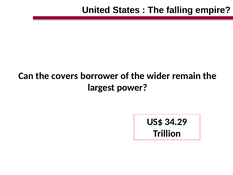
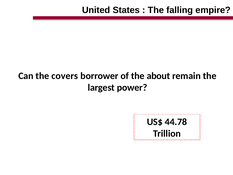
wider: wider -> about
34.29: 34.29 -> 44.78
